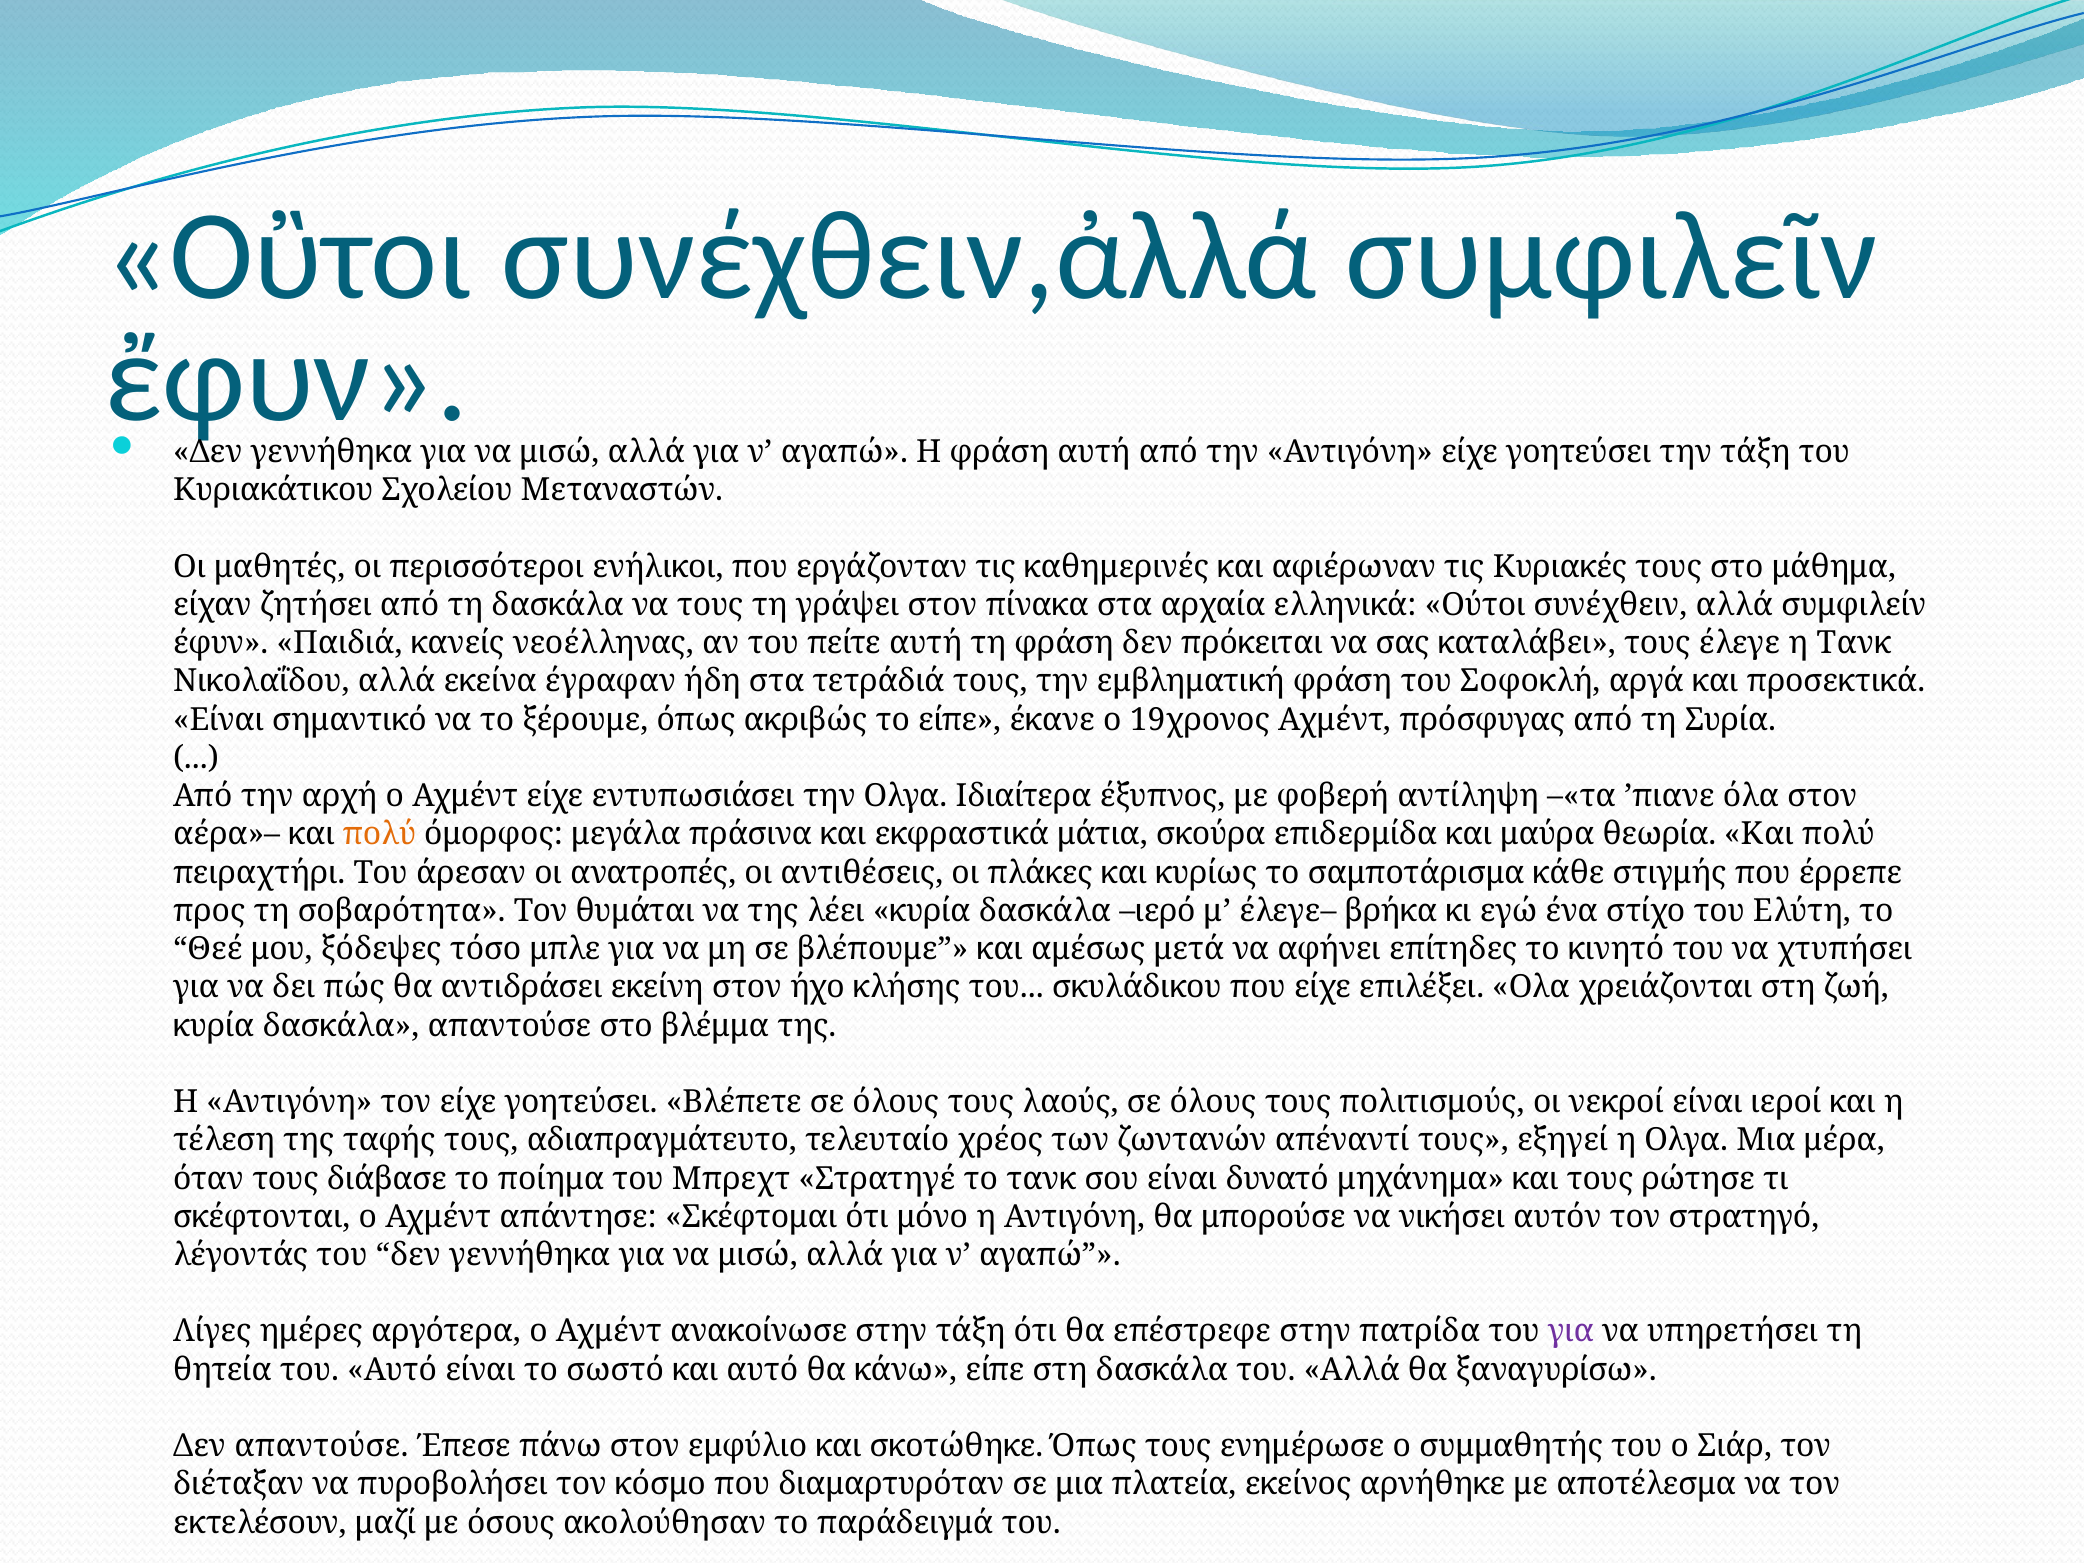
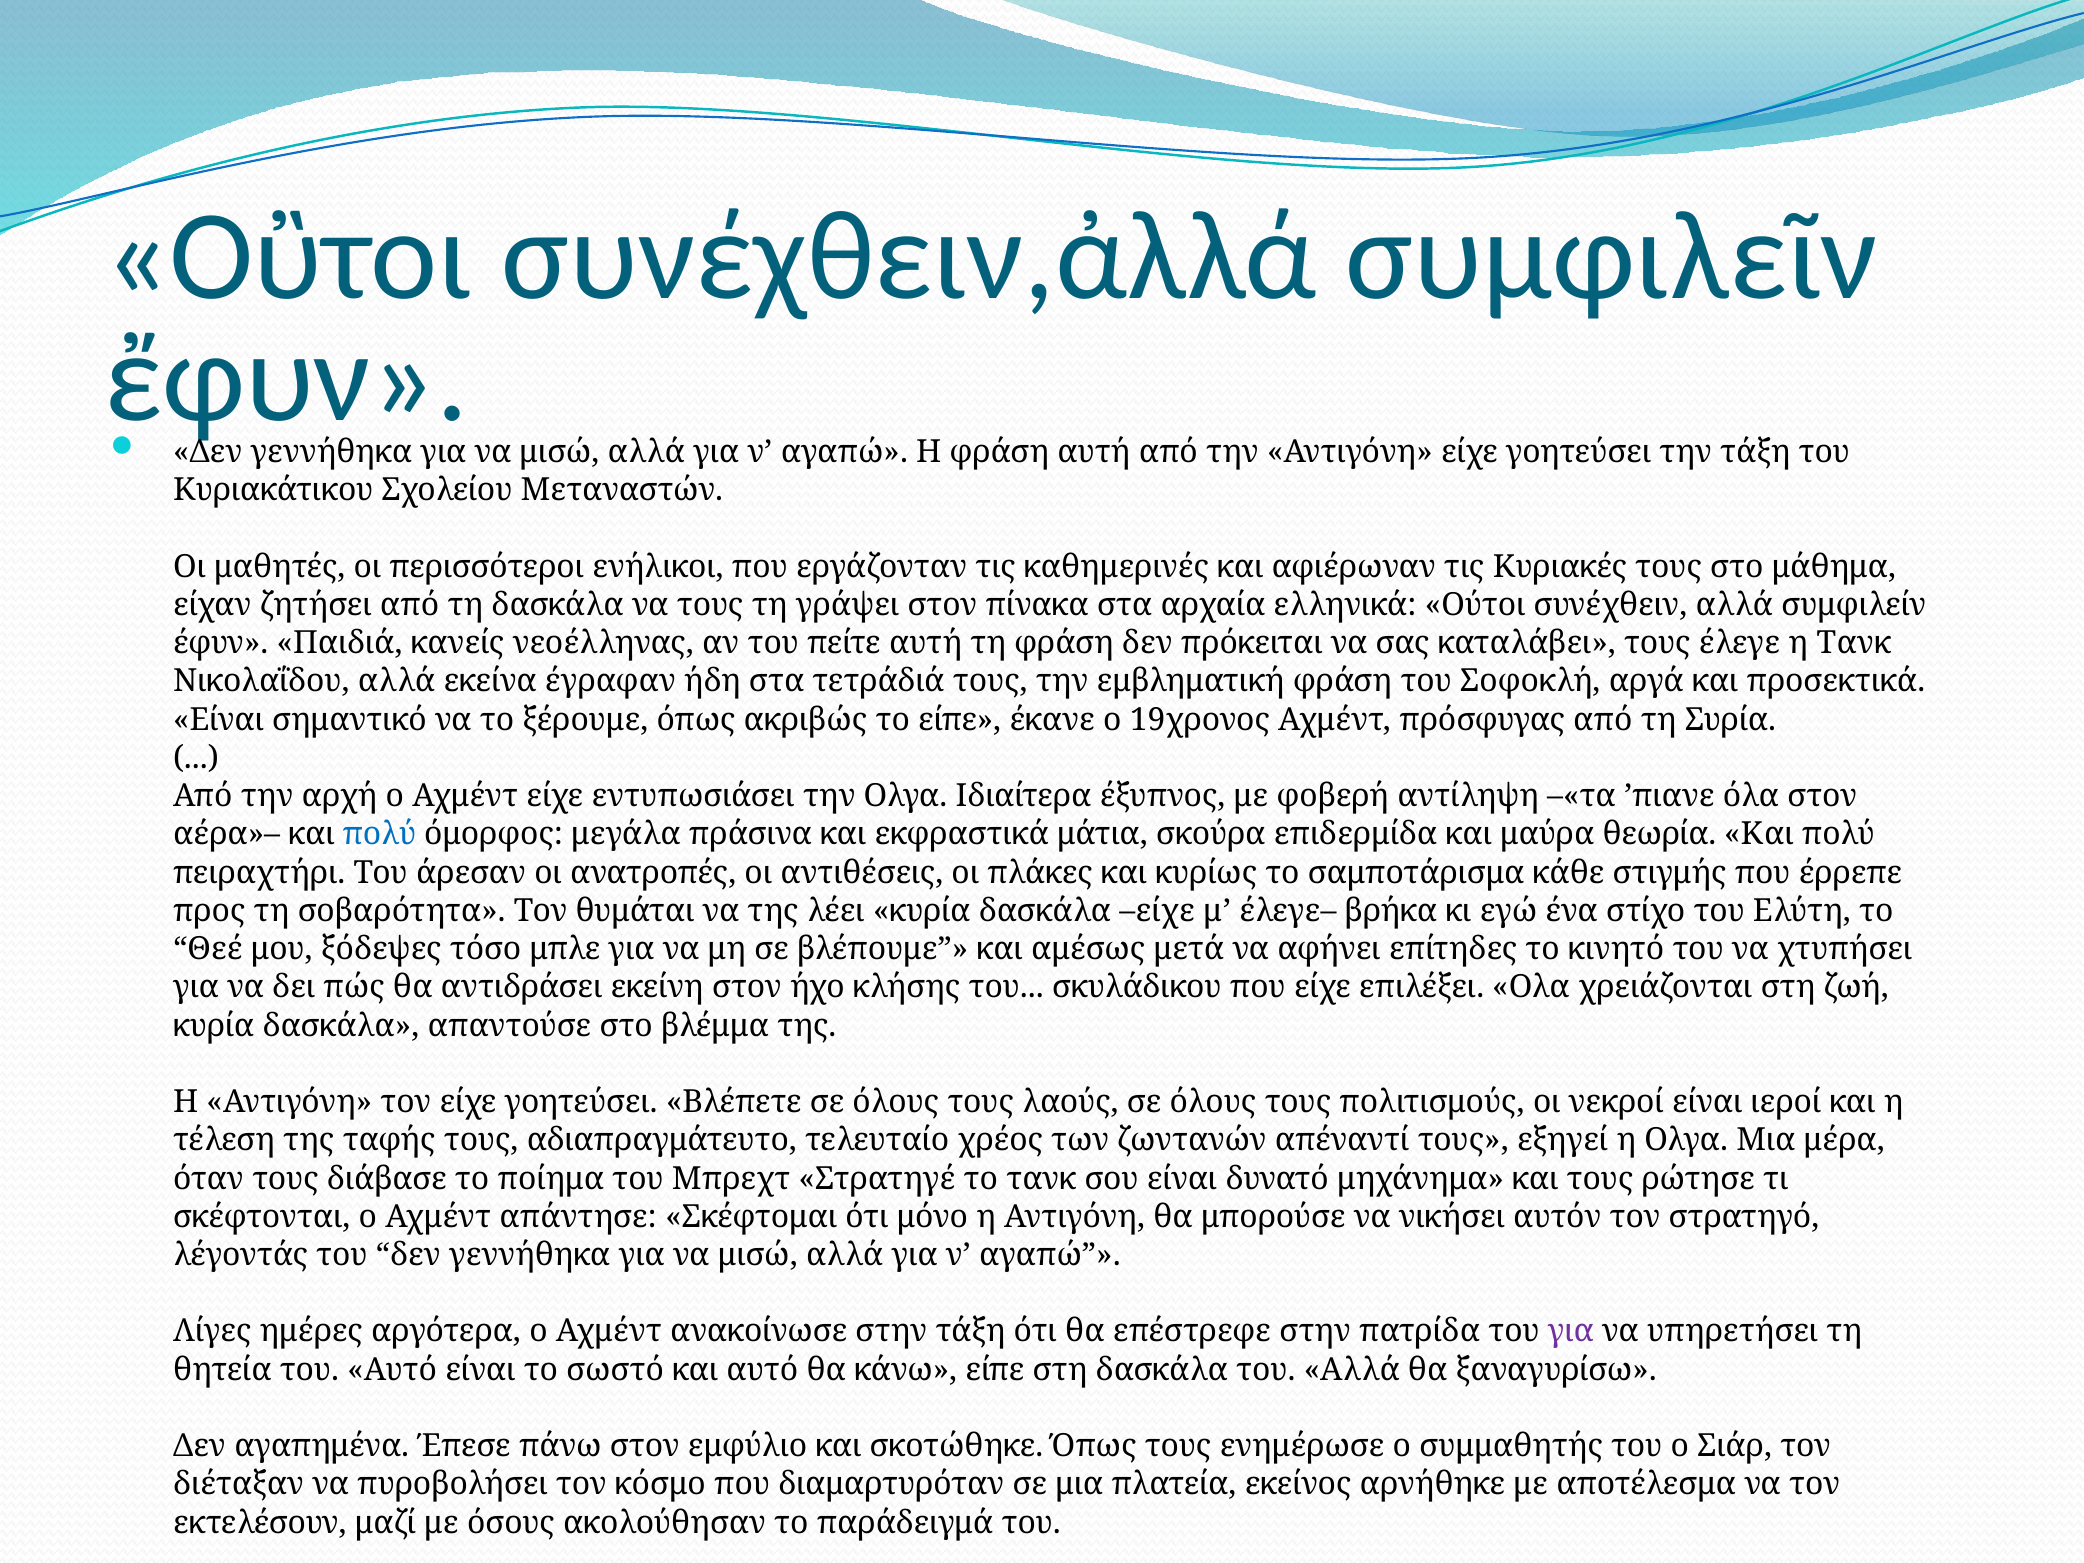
πολύ at (379, 834) colour: orange -> blue
δασκάλα ιερό: ιερό -> είχε
Δεν απαντούσε: απαντούσε -> αγαπημένα
